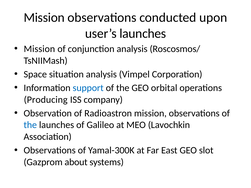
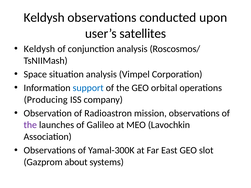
Mission at (44, 18): Mission -> Keldysh
user’s launches: launches -> satellites
Mission at (39, 49): Mission -> Keldysh
the at (30, 125) colour: blue -> purple
